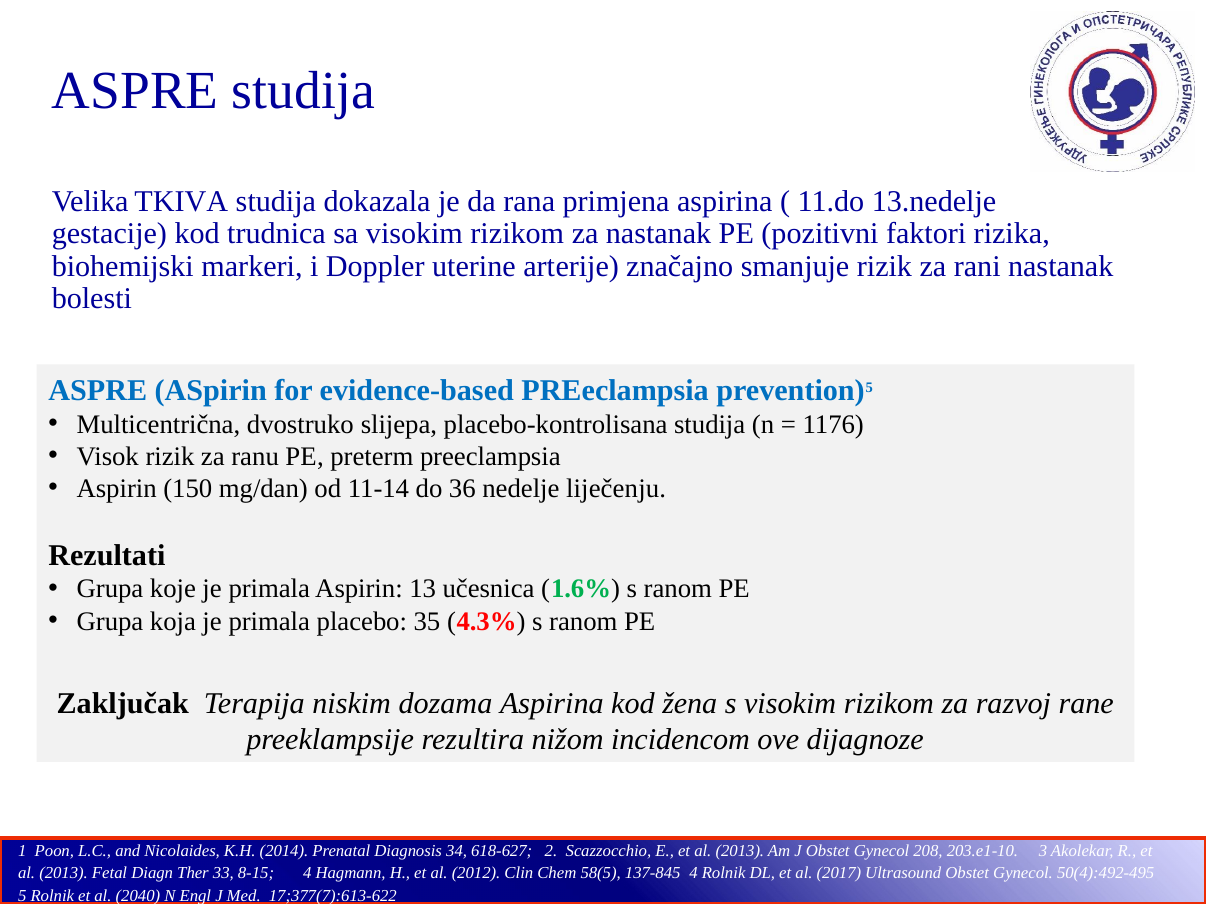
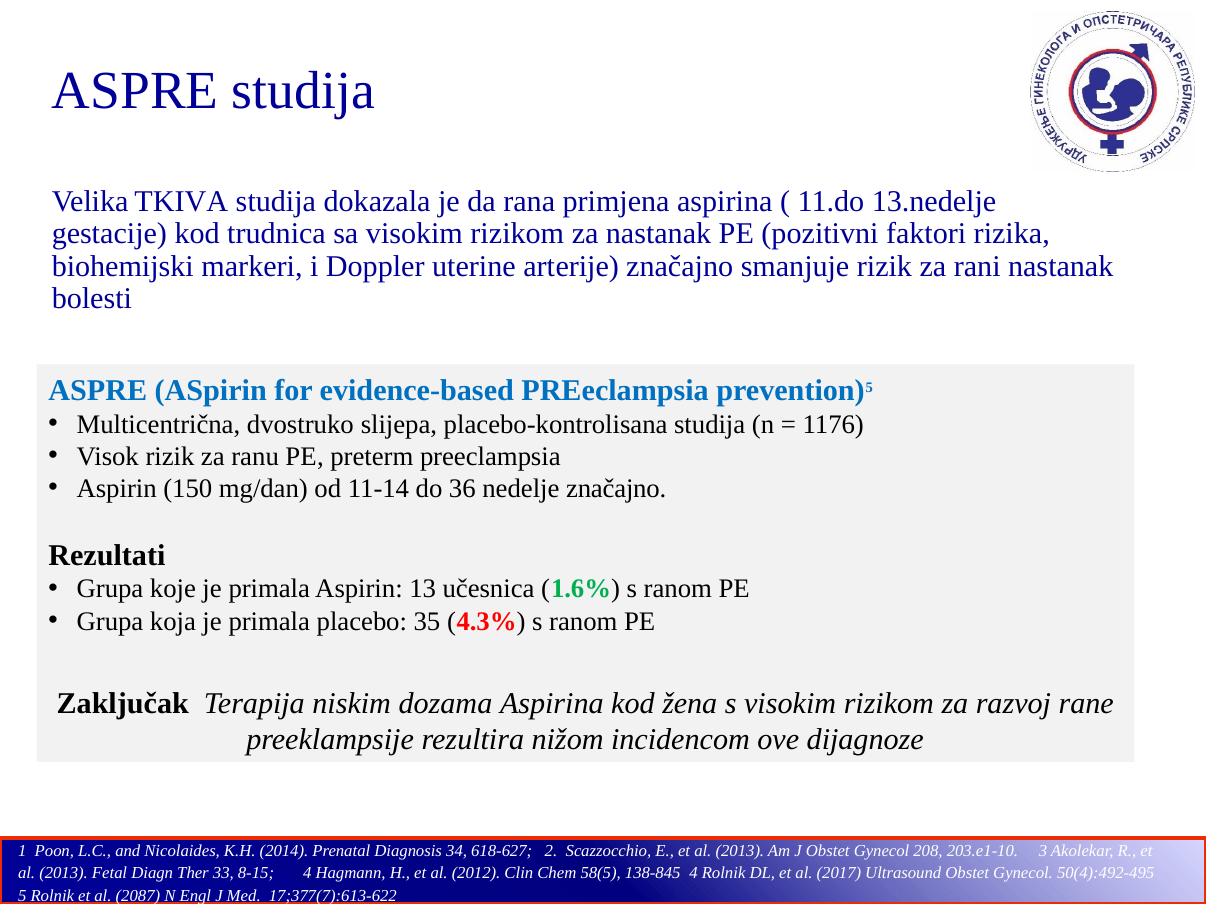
nedelje liječenju: liječenju -> značajno
137-845: 137-845 -> 138-845
2040: 2040 -> 2087
